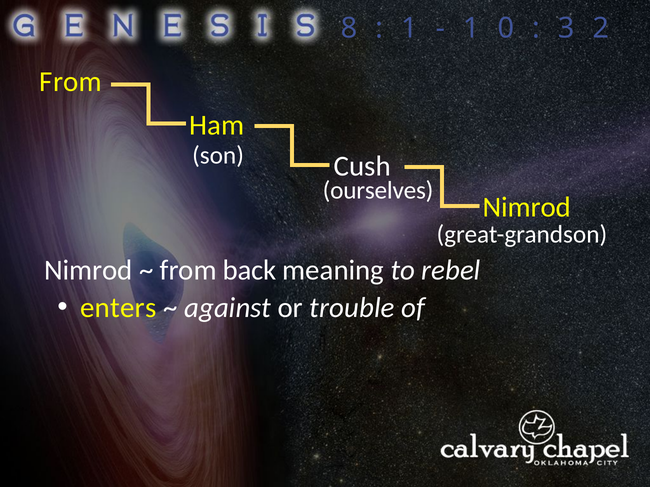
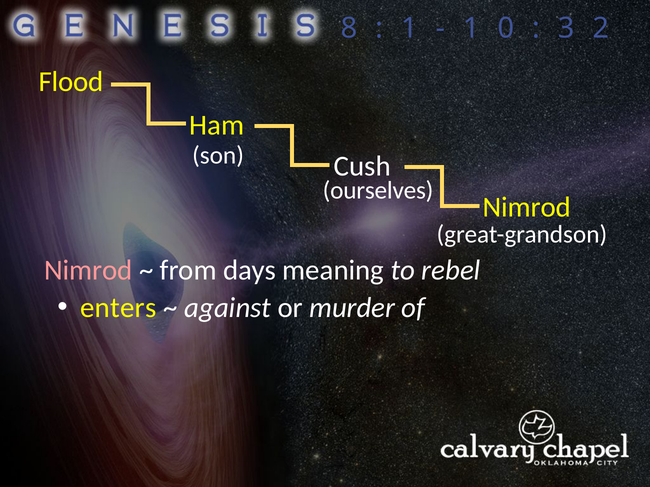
From at (71, 82): From -> Flood
Nimrod at (88, 270) colour: white -> pink
back: back -> days
trouble: trouble -> murder
